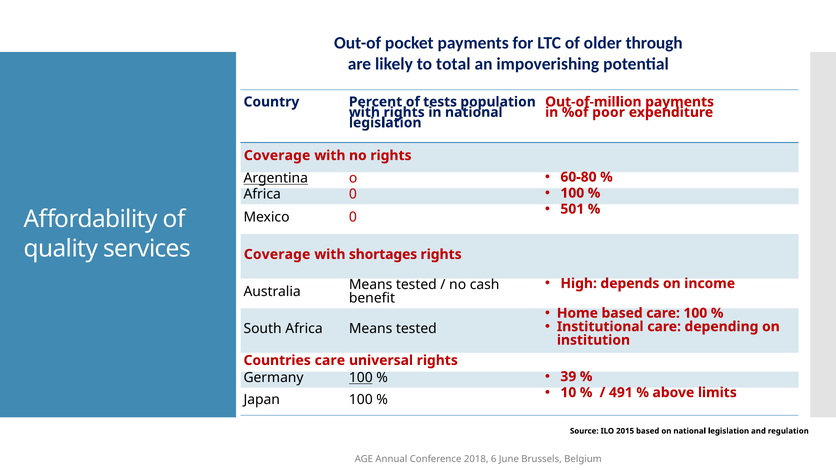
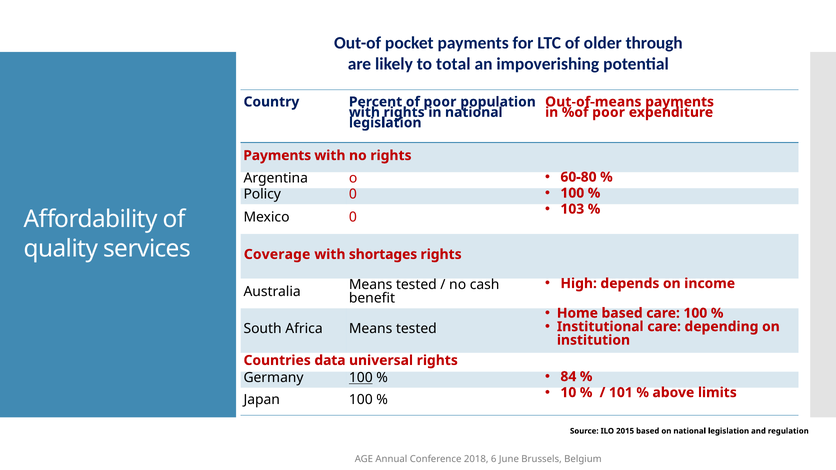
of tests: tests -> poor
Out-of-million: Out-of-million -> Out-of-means
Coverage at (277, 156): Coverage -> Payments
Argentina underline: present -> none
Africa at (262, 194): Africa -> Policy
501: 501 -> 103
Countries care: care -> data
39: 39 -> 84
491: 491 -> 101
